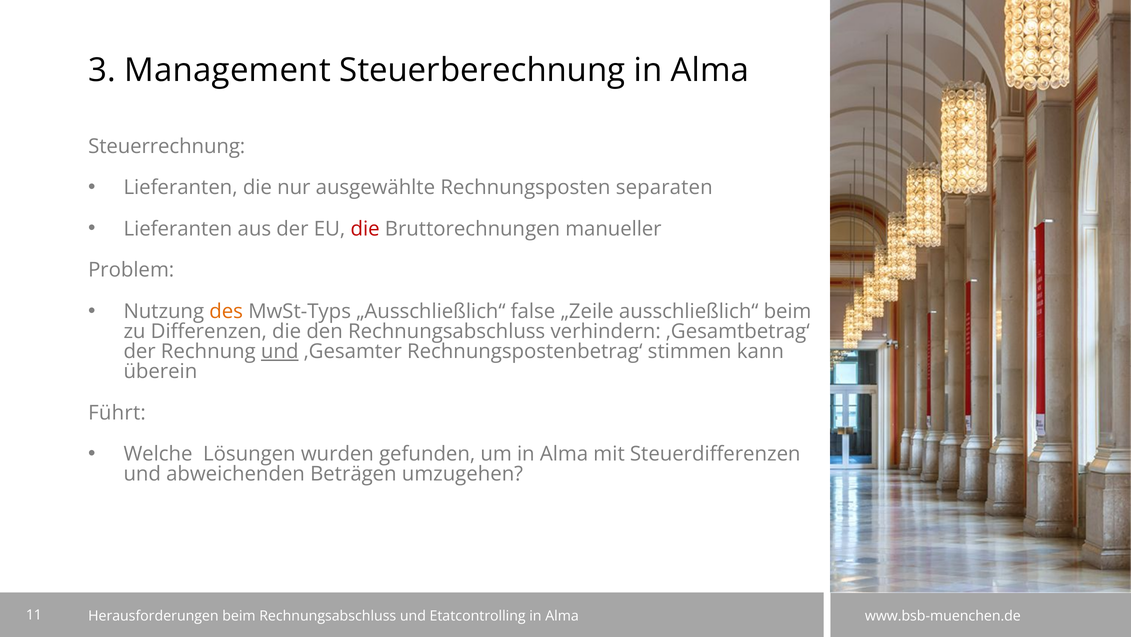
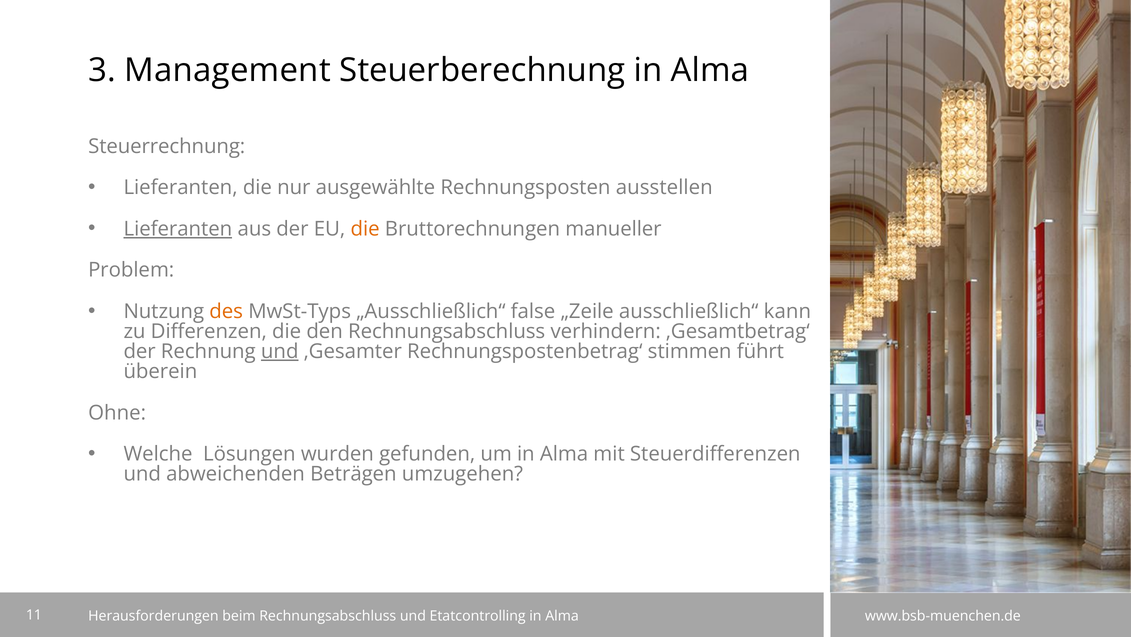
separaten: separaten -> ausstellen
Lieferanten at (178, 229) underline: none -> present
die at (365, 229) colour: red -> orange
ausschließlich“ beim: beim -> kann
kann: kann -> führt
Führt: Führt -> Ohne
